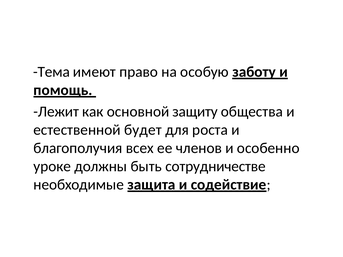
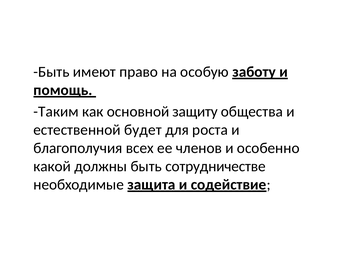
Тема at (52, 72): Тема -> Быть
Лежит: Лежит -> Таким
уроке: уроке -> какой
